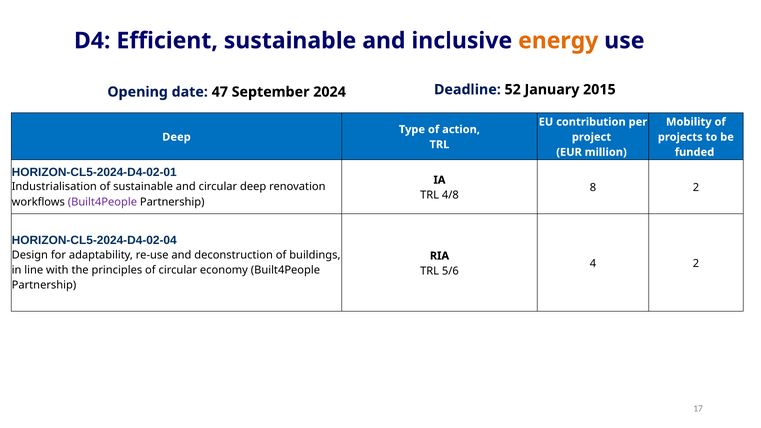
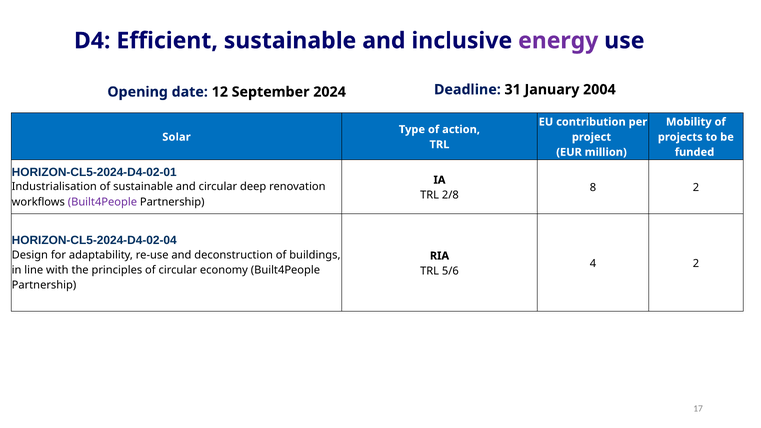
energy colour: orange -> purple
52: 52 -> 31
2015: 2015 -> 2004
47: 47 -> 12
Deep at (176, 137): Deep -> Solar
4/8: 4/8 -> 2/8
